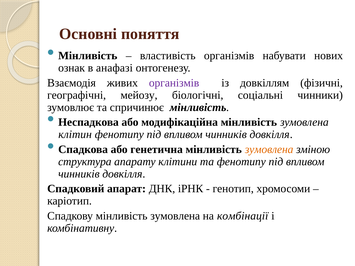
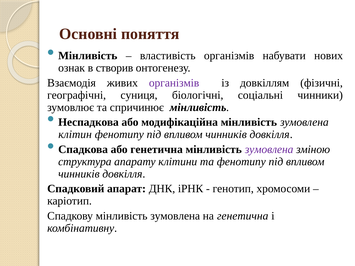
анафазі: анафазі -> створив
мейозу: мейозу -> суниця
зумовлена at (269, 149) colour: orange -> purple
на комбінації: комбінації -> генетична
